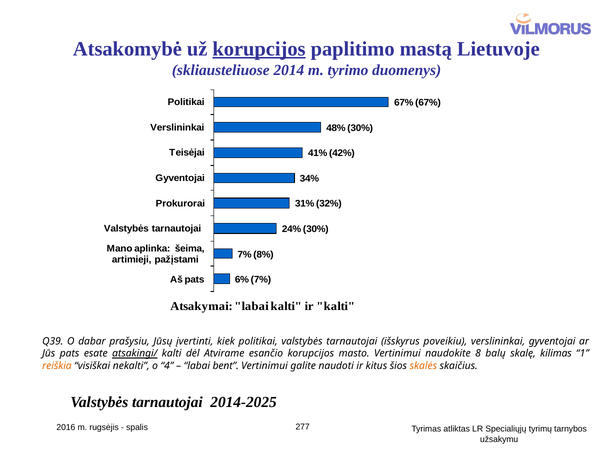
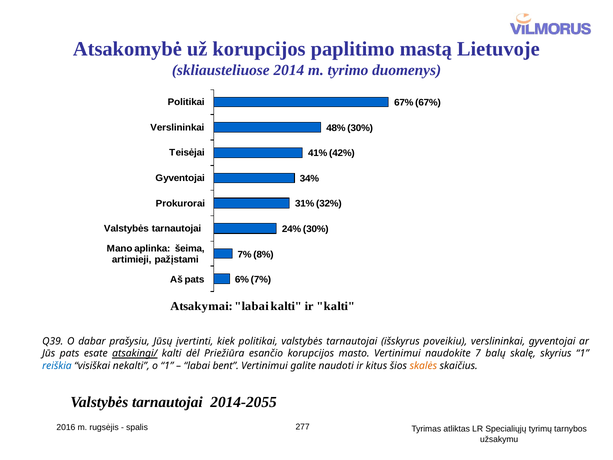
korupcijos at (259, 49) underline: present -> none
Atvirame: Atvirame -> Priežiūra
8: 8 -> 7
kilimas: kilimas -> skyrius
reiškia colour: orange -> blue
o 4: 4 -> 1
2014-2025: 2014-2025 -> 2014-2055
